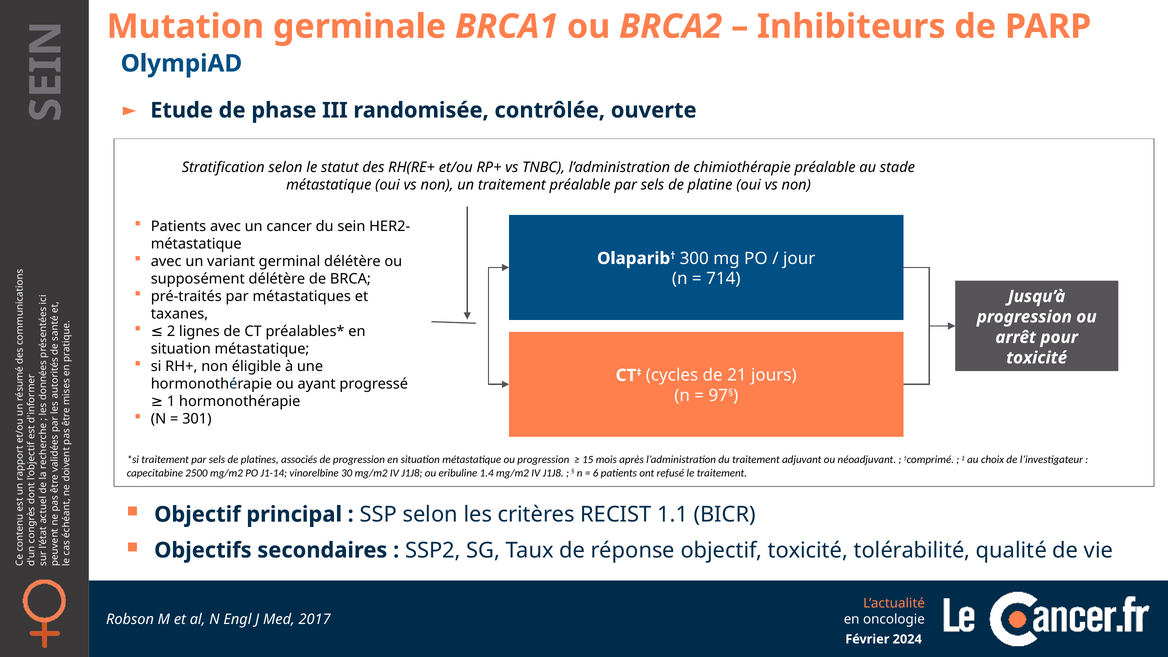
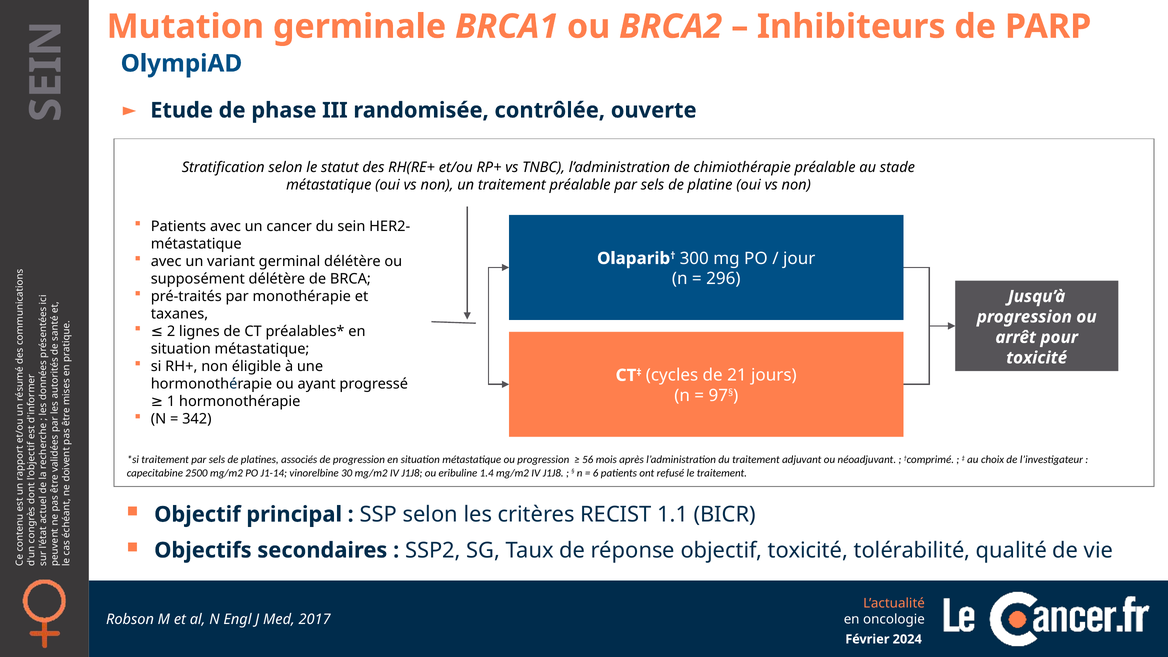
714: 714 -> 296
métastatiques: métastatiques -> monothérapie
301: 301 -> 342
15: 15 -> 56
